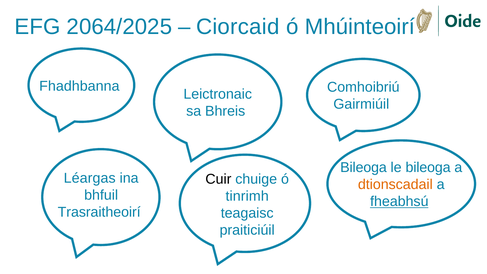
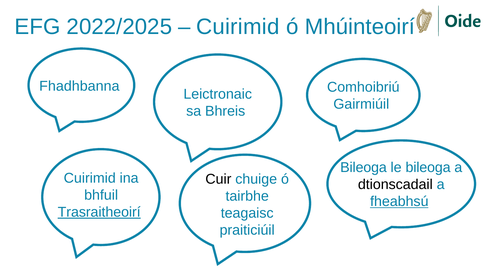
2064/2025: 2064/2025 -> 2022/2025
Ciorcaid at (238, 27): Ciorcaid -> Cuirimid
Léargas at (90, 178): Léargas -> Cuirimid
dtionscadail colour: orange -> black
tinrimh: tinrimh -> tairbhe
Trasraitheoirí underline: none -> present
